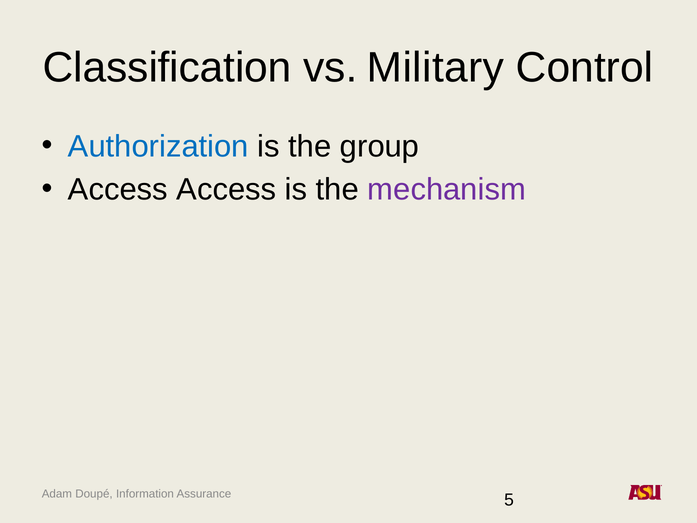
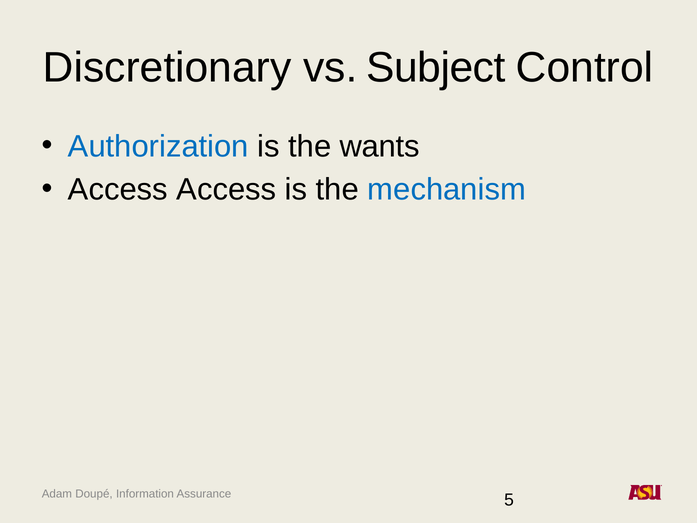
Classification: Classification -> Discretionary
Military: Military -> Subject
group: group -> wants
mechanism colour: purple -> blue
